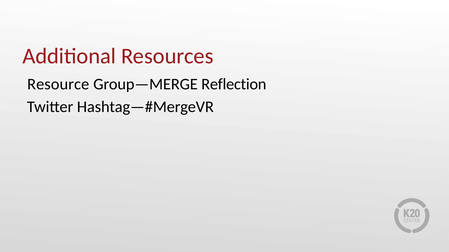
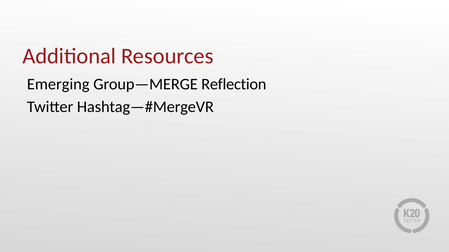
Resource: Resource -> Emerging
